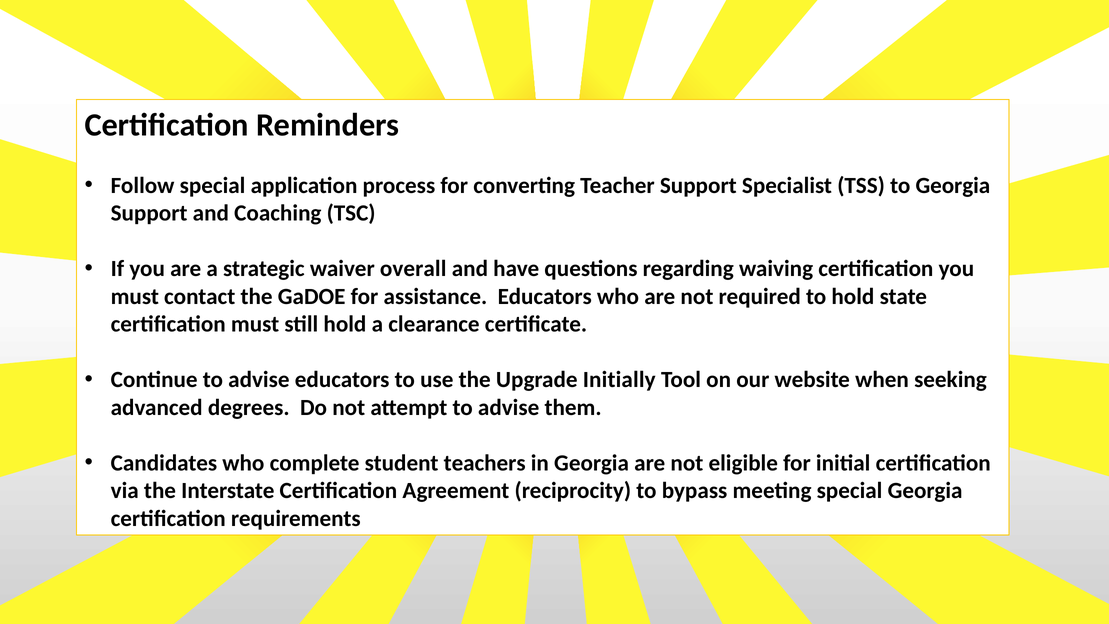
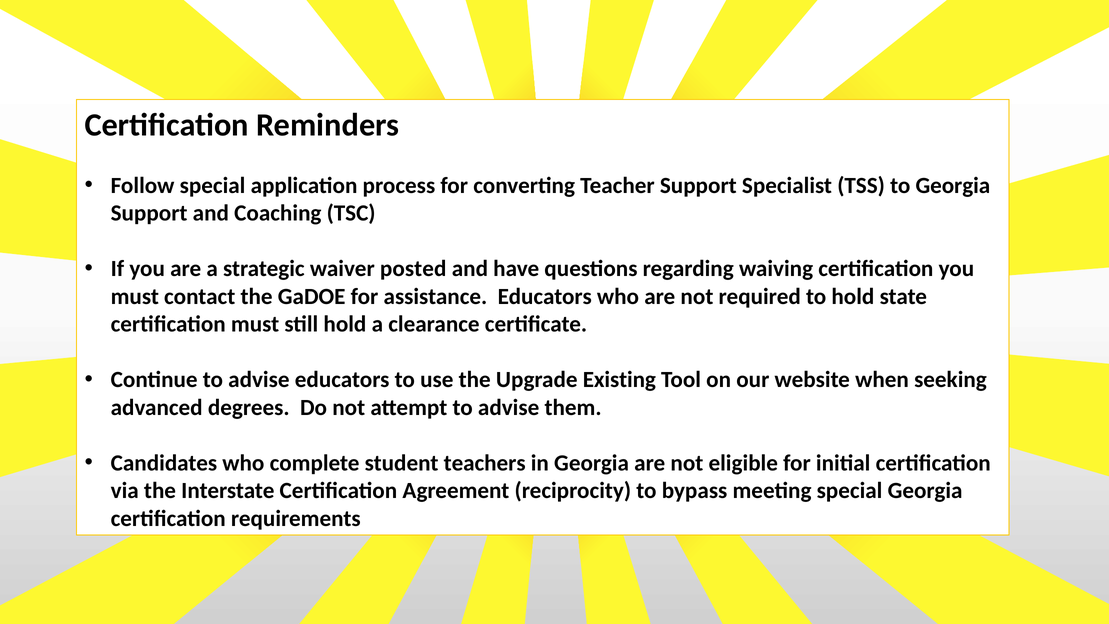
overall: overall -> posted
Initially: Initially -> Existing
